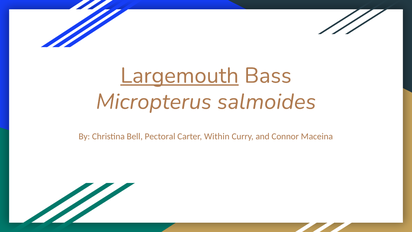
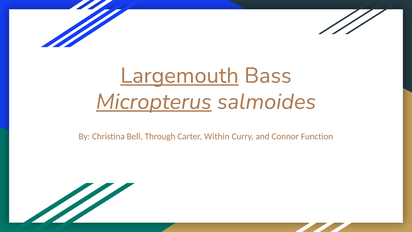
Micropterus underline: none -> present
Pectoral: Pectoral -> Through
Maceina: Maceina -> Function
